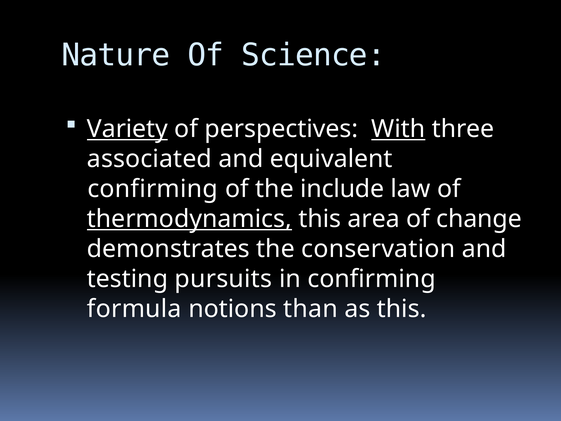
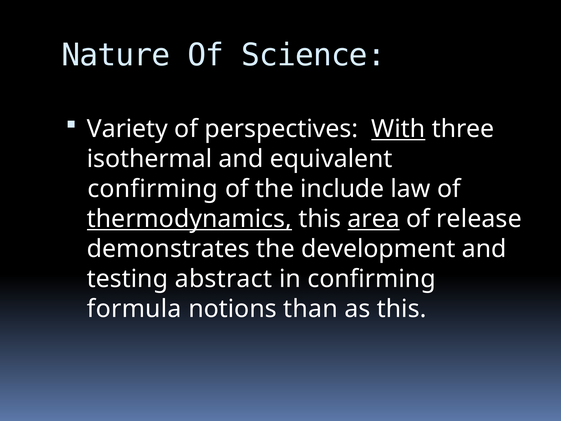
Variety underline: present -> none
associated: associated -> isothermal
area underline: none -> present
change: change -> release
conservation: conservation -> development
pursuits: pursuits -> abstract
